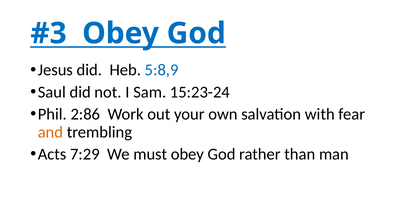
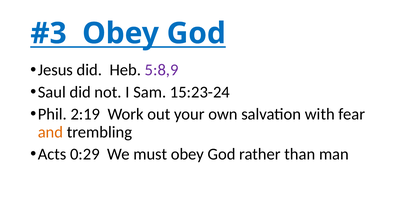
5:8,9 colour: blue -> purple
2:86: 2:86 -> 2:19
7:29: 7:29 -> 0:29
